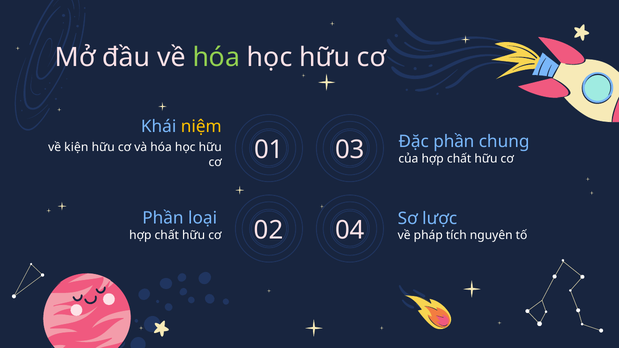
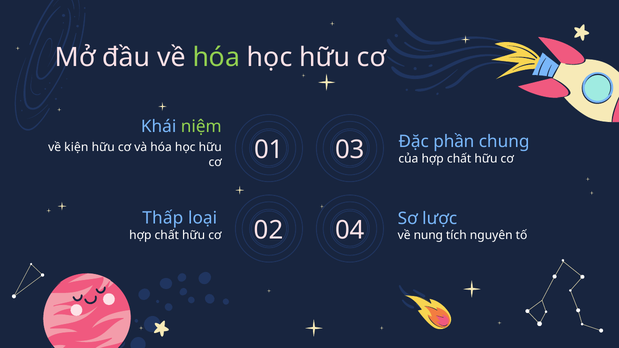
niệm colour: yellow -> light green
Phần at (163, 218): Phần -> Thấp
pháp: pháp -> nung
